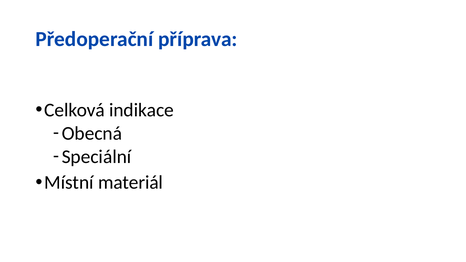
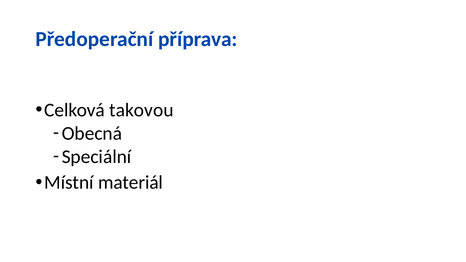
indikace: indikace -> takovou
